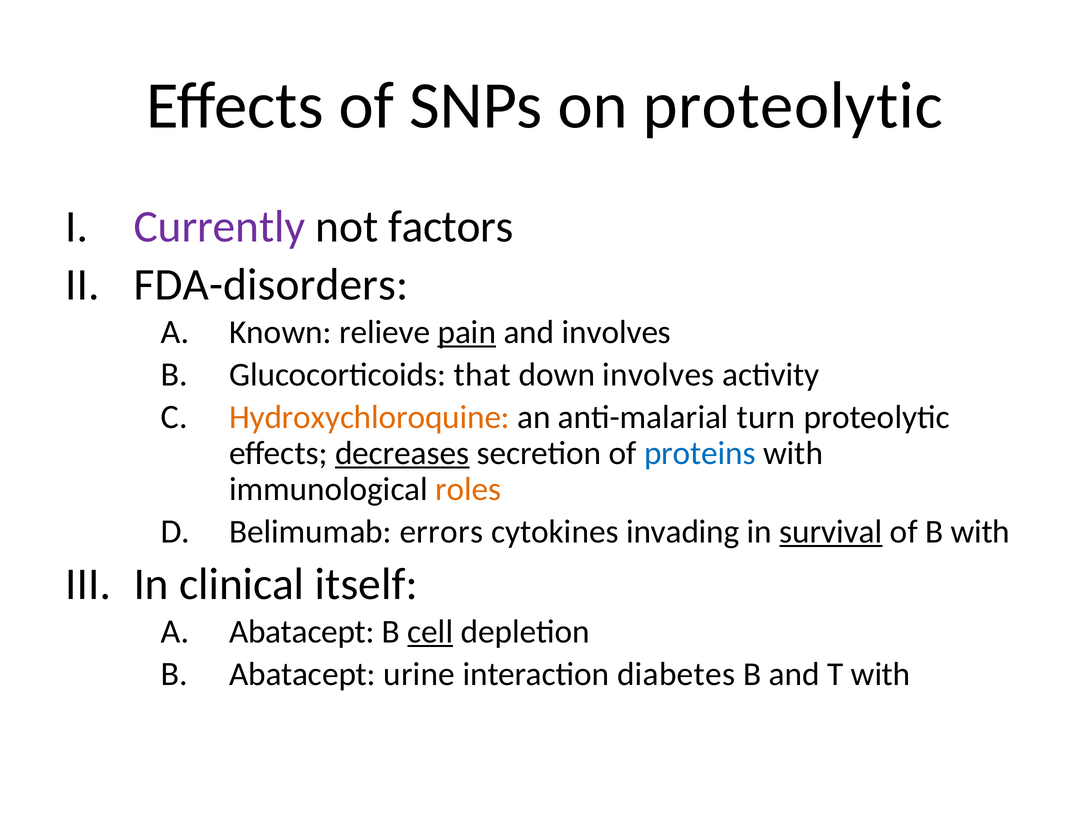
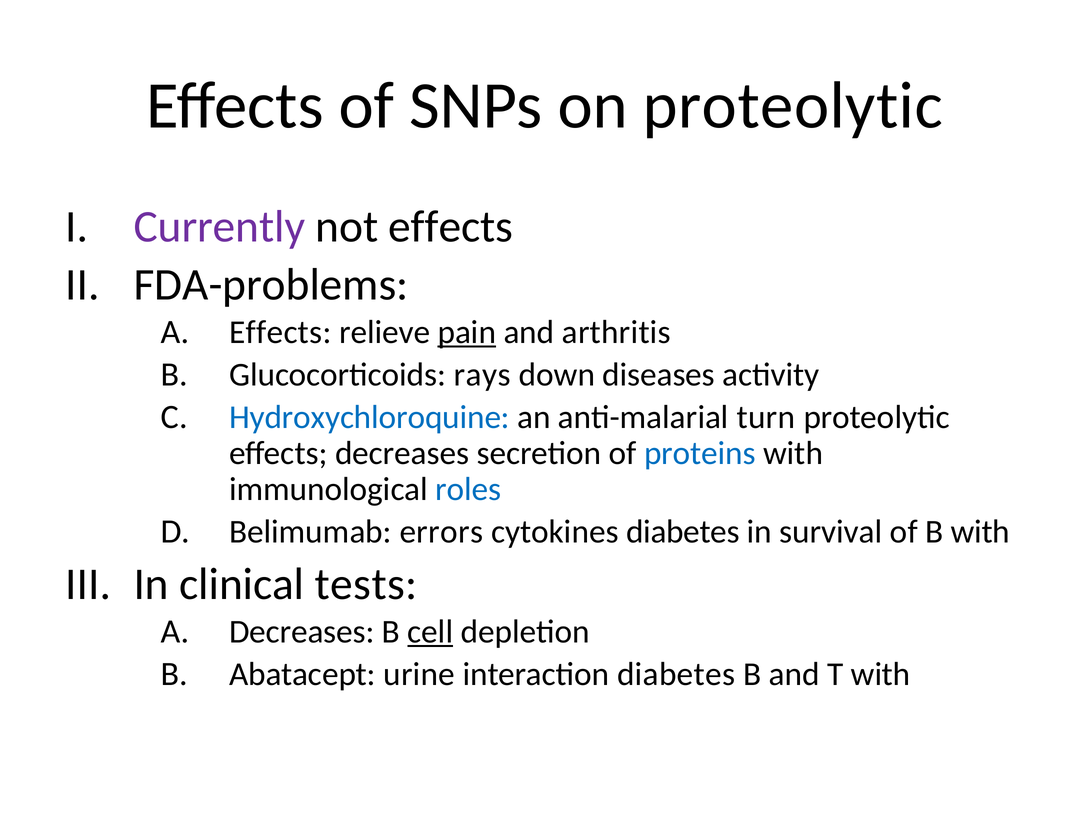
not factors: factors -> effects
FDA-disorders: FDA-disorders -> FDA-problems
Known at (281, 332): Known -> Effects
and involves: involves -> arthritis
that: that -> rays
down involves: involves -> diseases
Hydroxychloroquine colour: orange -> blue
decreases at (402, 453) underline: present -> none
roles colour: orange -> blue
cytokines invading: invading -> diabetes
survival underline: present -> none
itself: itself -> tests
Abatacept at (302, 632): Abatacept -> Decreases
